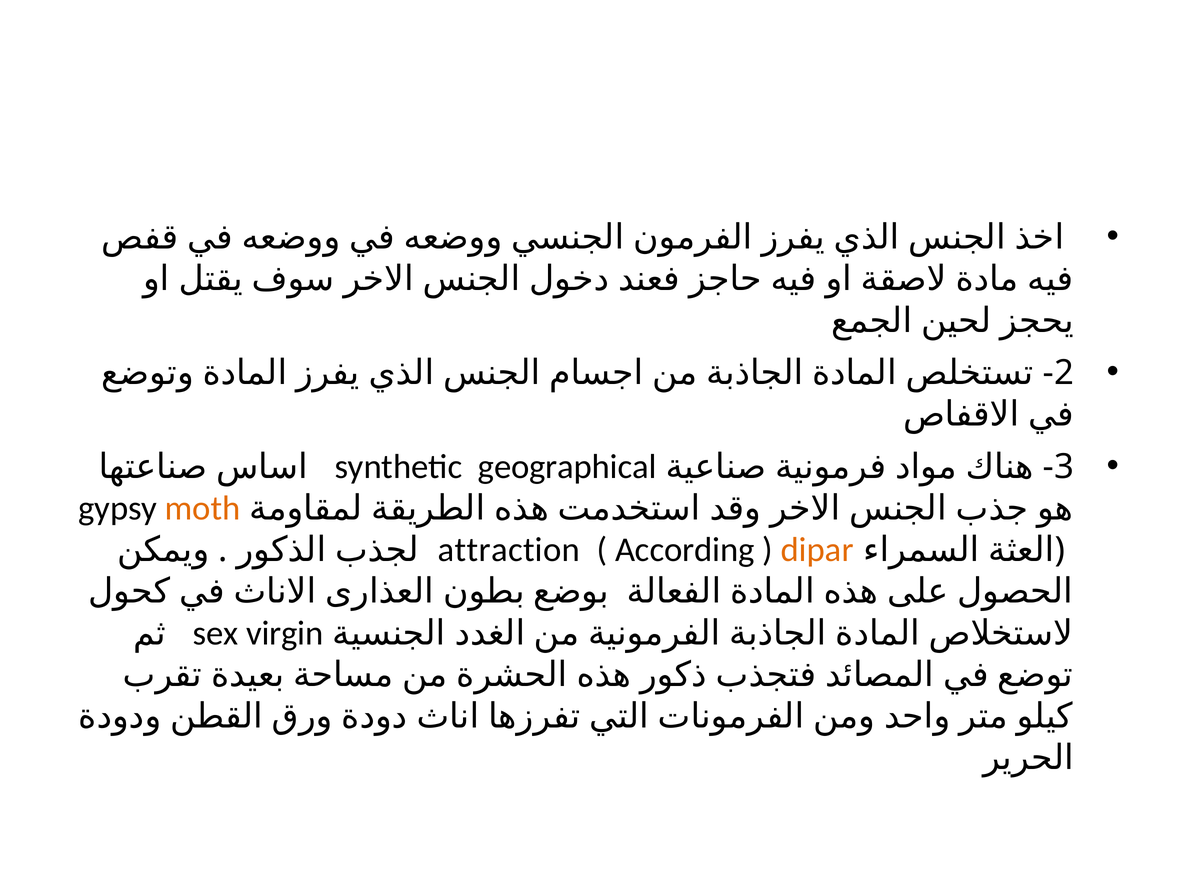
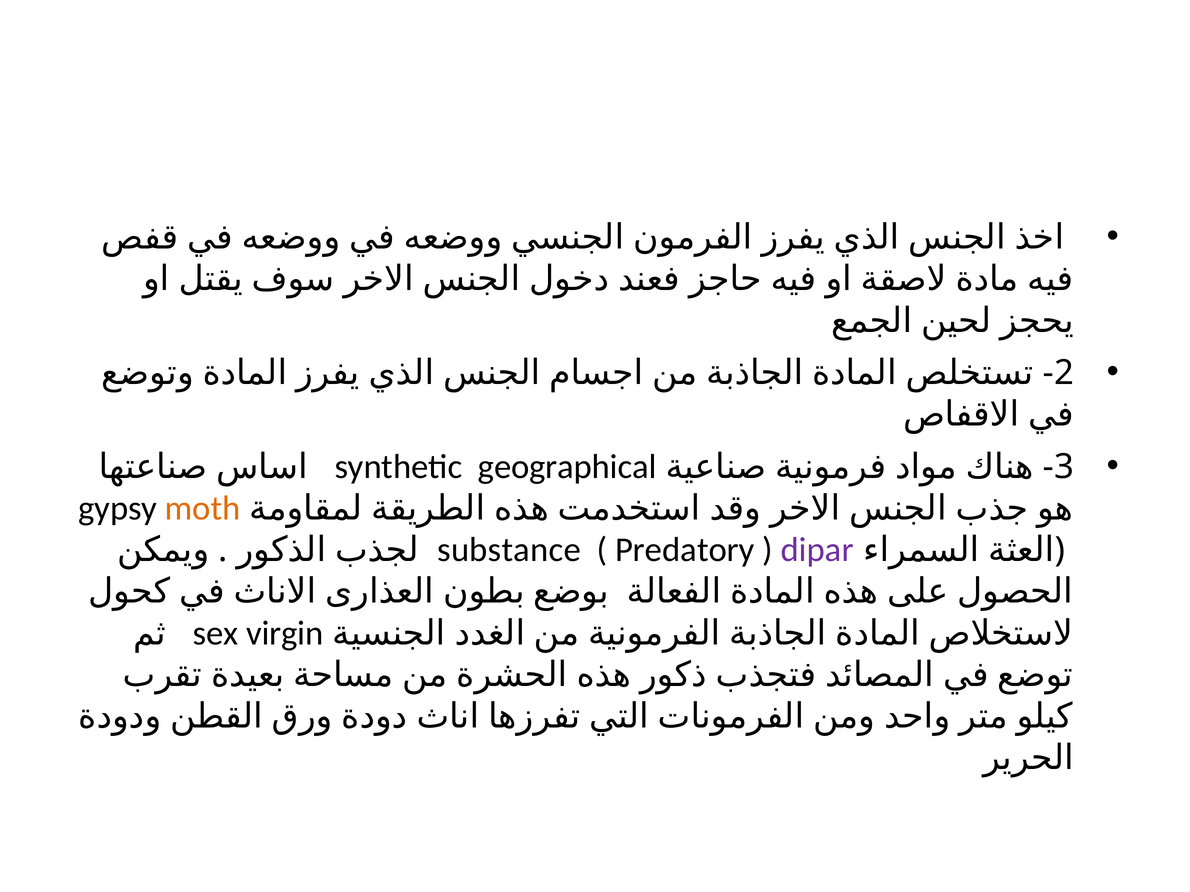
attraction: attraction -> substance
According: According -> Predatory
dipar colour: orange -> purple
